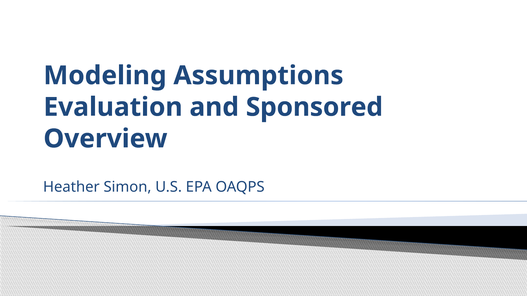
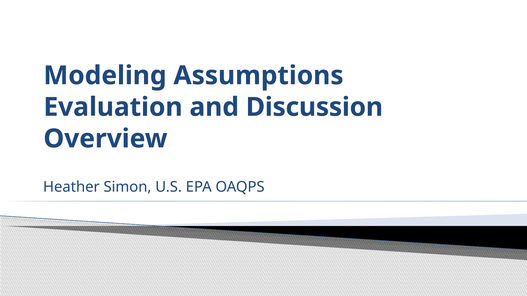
Sponsored: Sponsored -> Discussion
